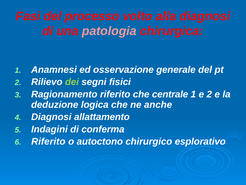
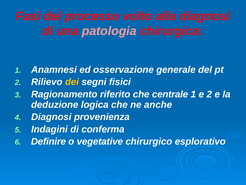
dei colour: light green -> yellow
allattamento: allattamento -> provenienza
Riferito at (48, 141): Riferito -> Definire
autoctono: autoctono -> vegetative
